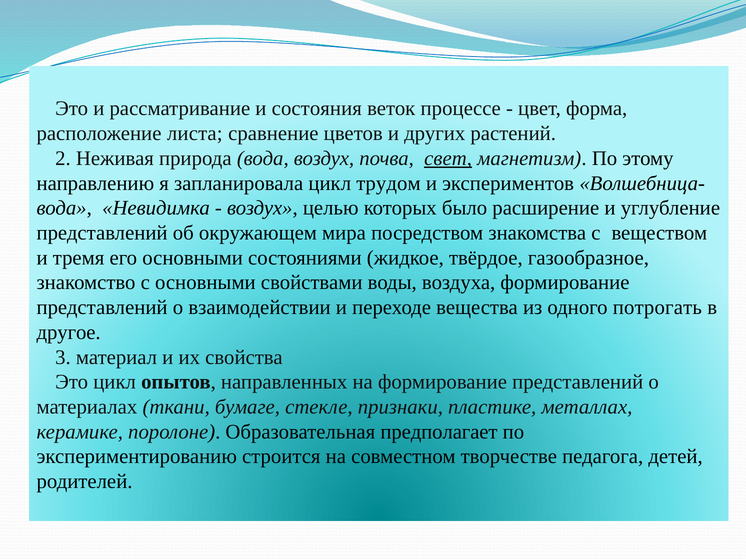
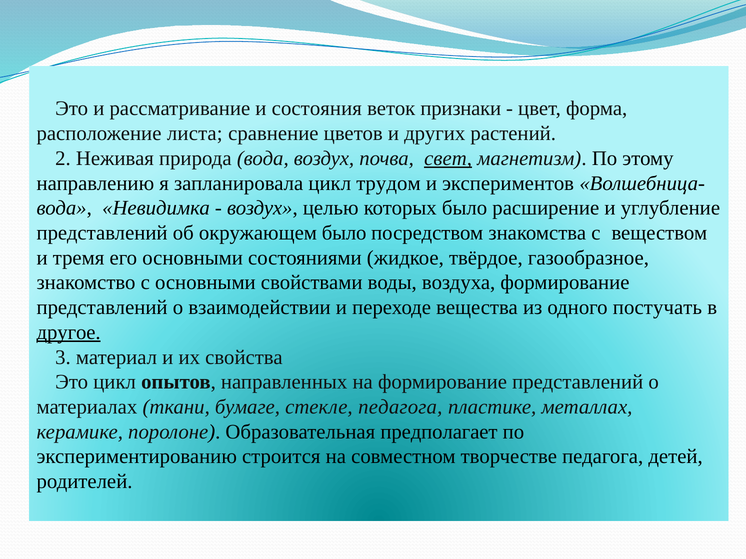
процессе: процессе -> признаки
окружающем мира: мира -> было
потрогать: потрогать -> постучать
другое underline: none -> present
стекле признаки: признаки -> педагога
